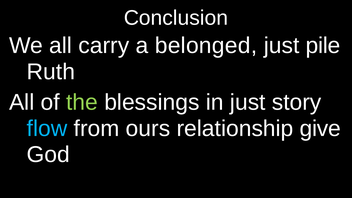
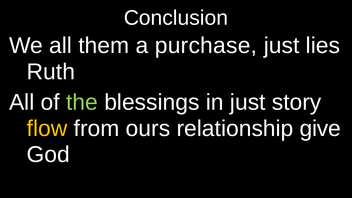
carry: carry -> them
belonged: belonged -> purchase
pile: pile -> lies
flow colour: light blue -> yellow
